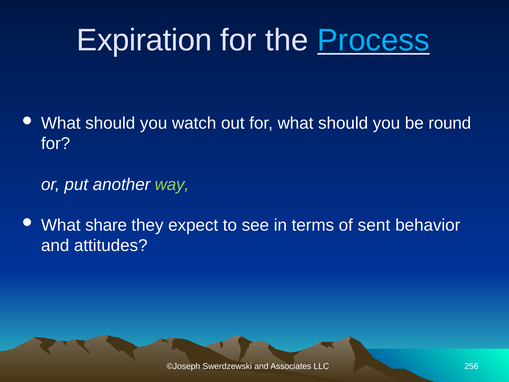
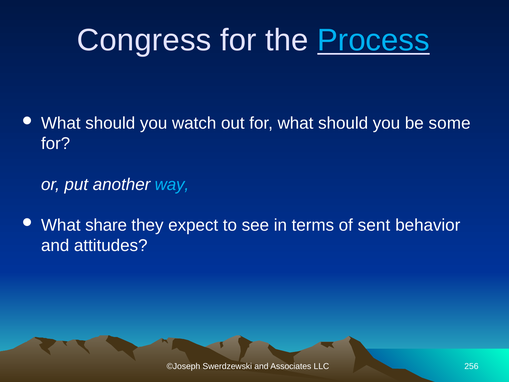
Expiration: Expiration -> Congress
round: round -> some
way colour: light green -> light blue
